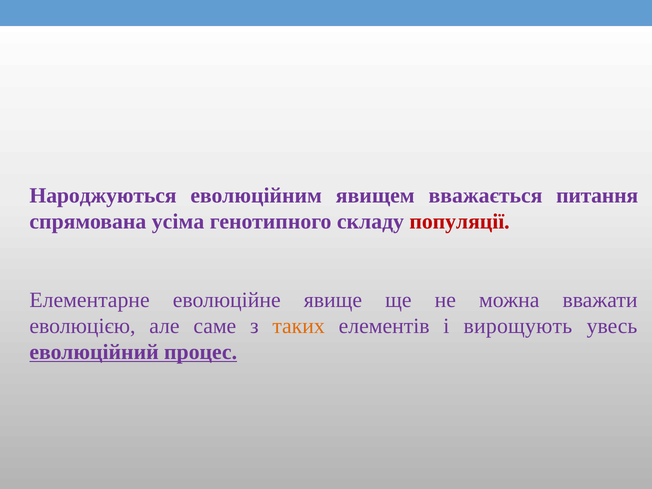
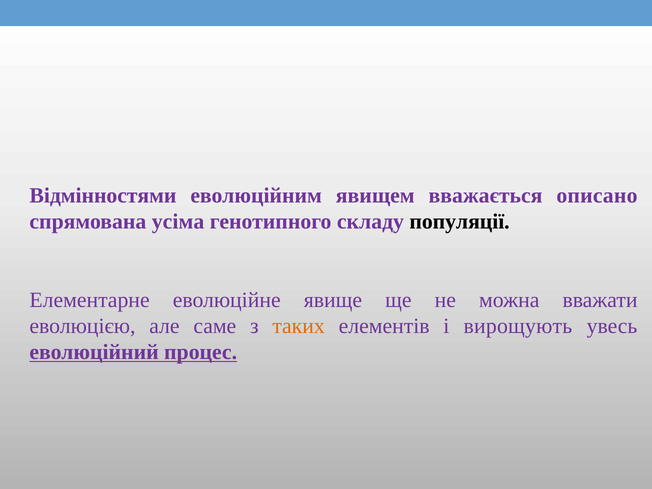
Народжуються: Народжуються -> Відмінностями
питання: питання -> описано
популяції colour: red -> black
